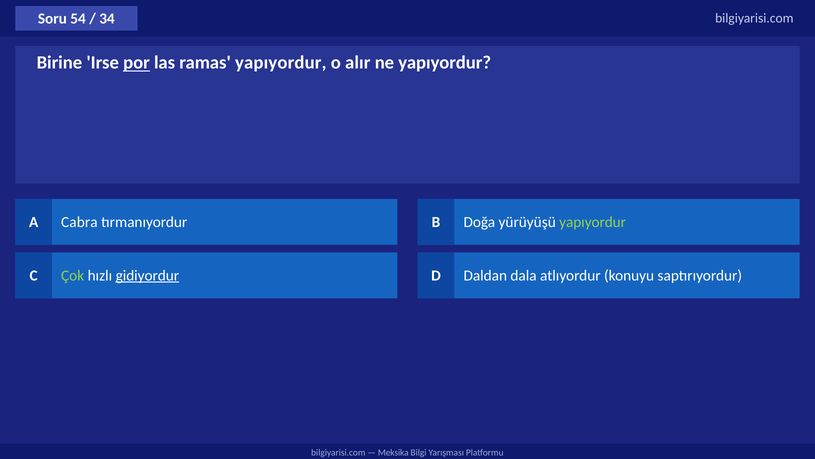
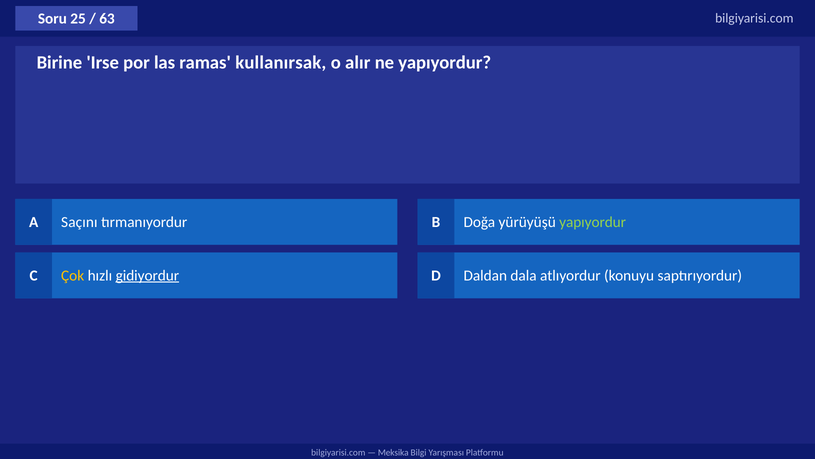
54: 54 -> 25
34: 34 -> 63
por underline: present -> none
ramas yapıyordur: yapıyordur -> kullanırsak
Cabra: Cabra -> Saçını
Çok colour: light green -> yellow
